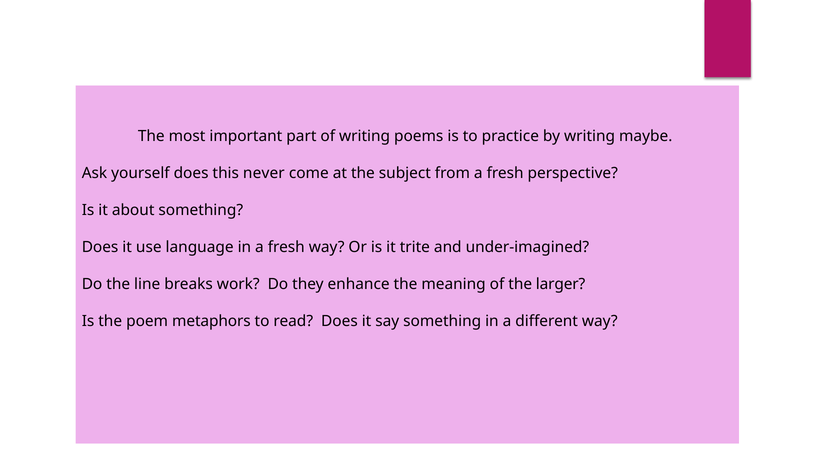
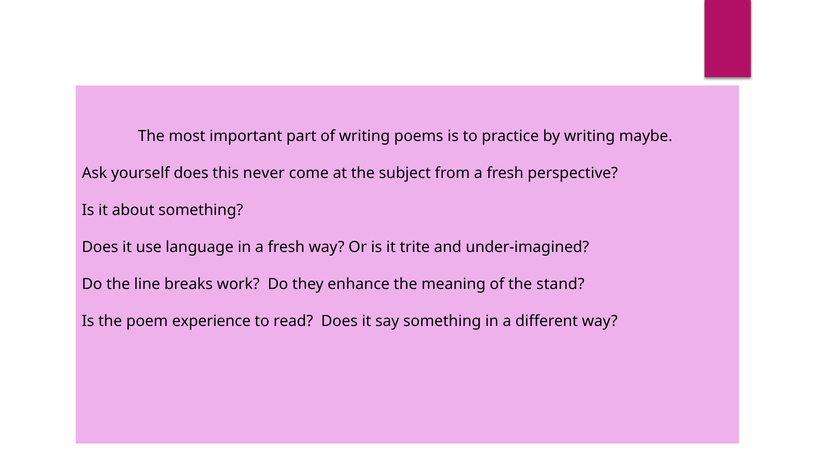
larger: larger -> stand
metaphors: metaphors -> experience
